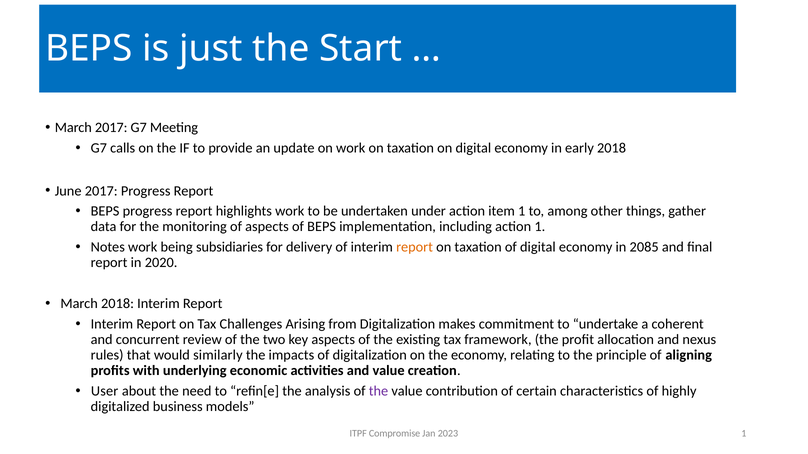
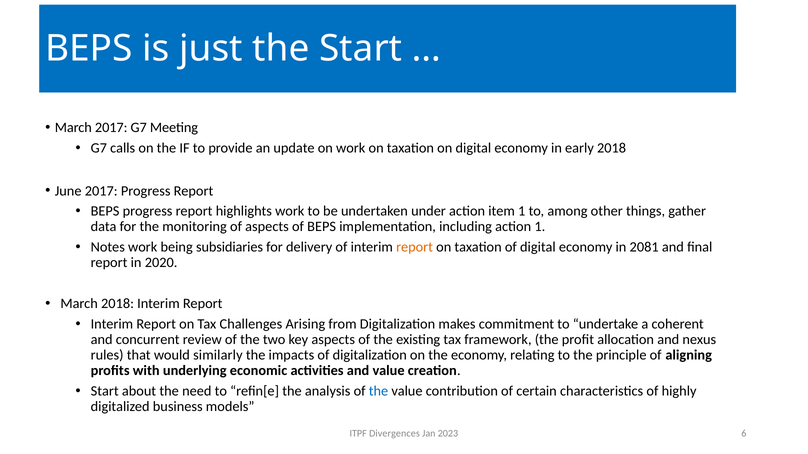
2085: 2085 -> 2081
User at (105, 391): User -> Start
the at (379, 391) colour: purple -> blue
Compromise: Compromise -> Divergences
2023 1: 1 -> 6
